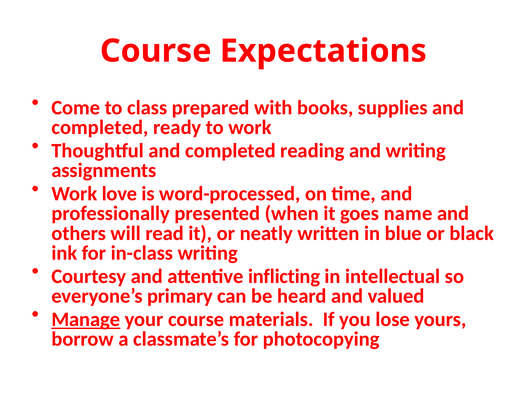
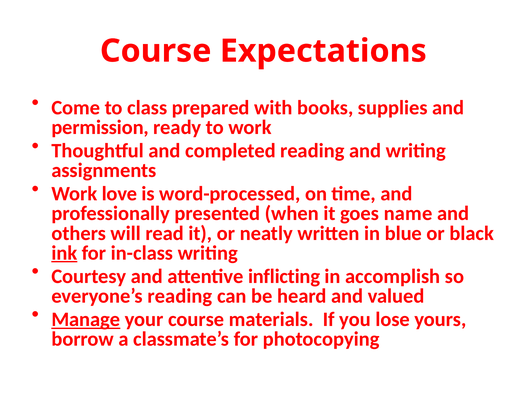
completed at (100, 127): completed -> permission
ink underline: none -> present
intellectual: intellectual -> accomplish
everyone’s primary: primary -> reading
